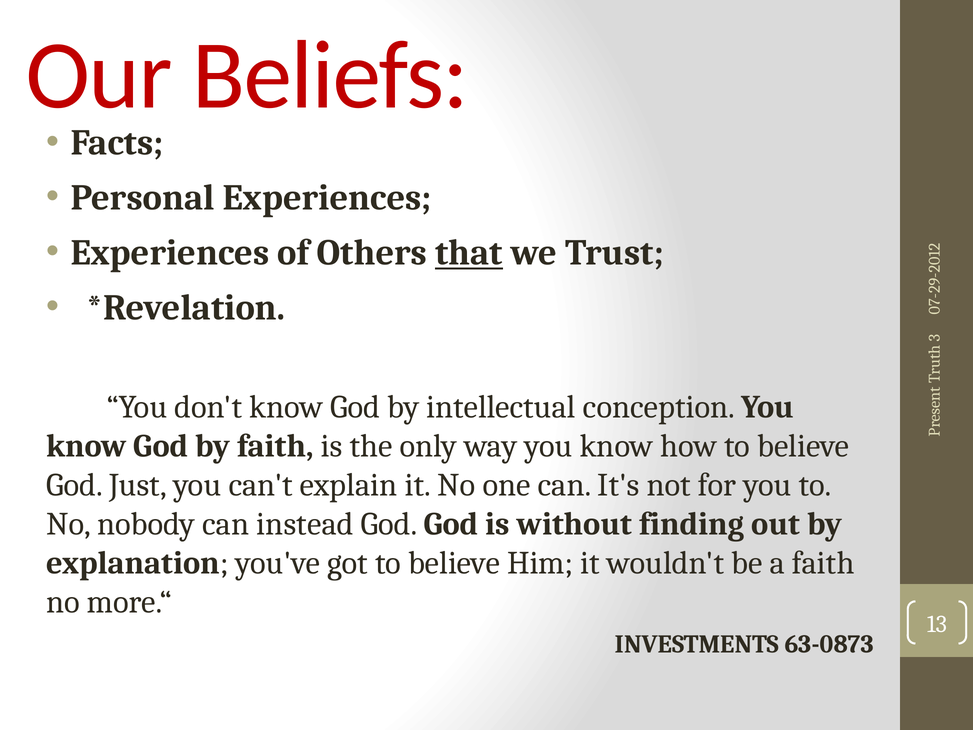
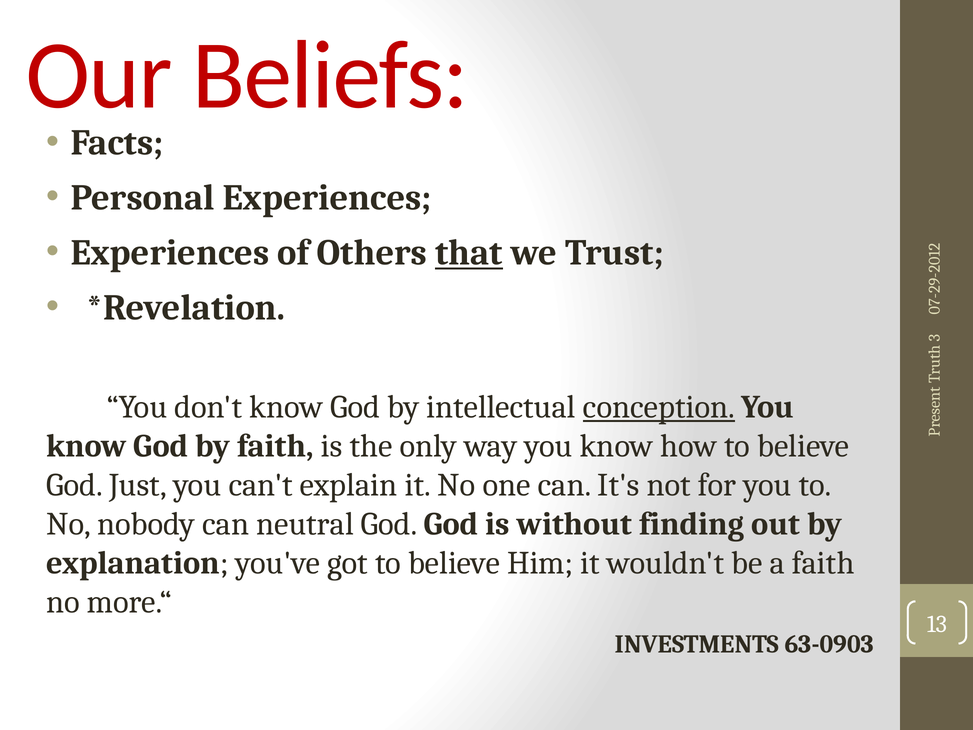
conception underline: none -> present
instead: instead -> neutral
63-0873: 63-0873 -> 63-0903
